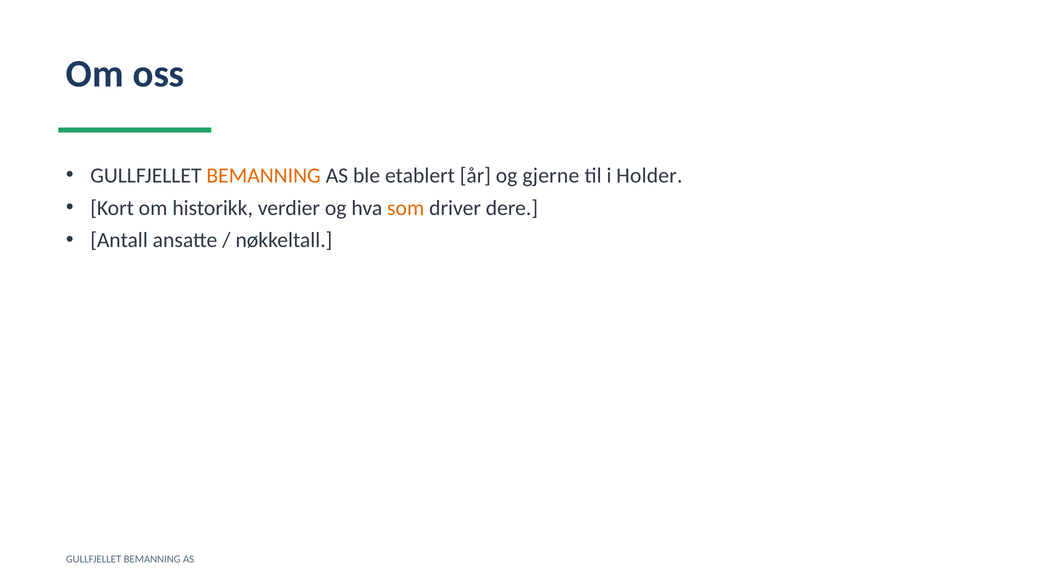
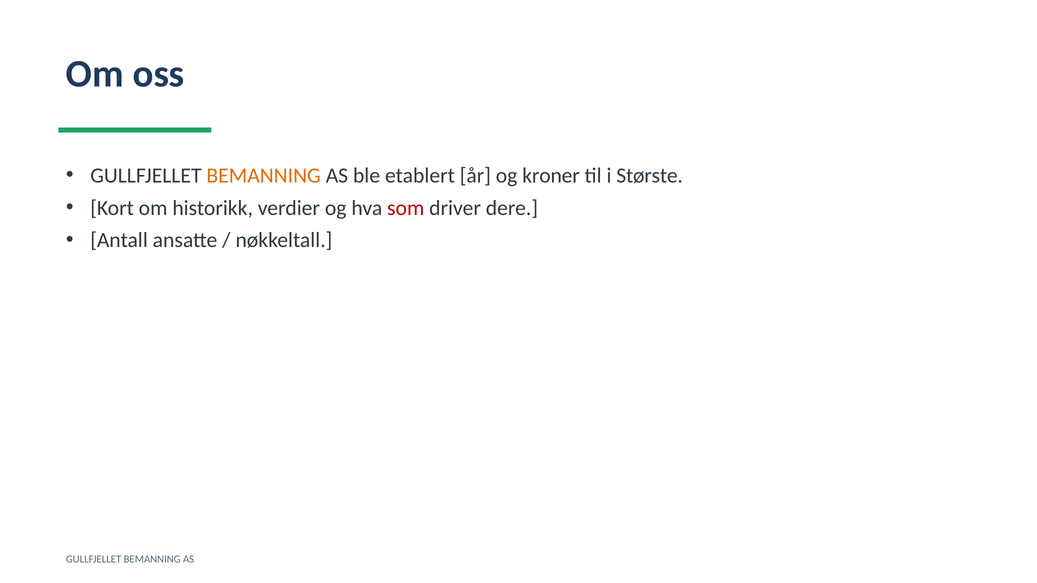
gjerne: gjerne -> kroner
Holder: Holder -> Største
som colour: orange -> red
